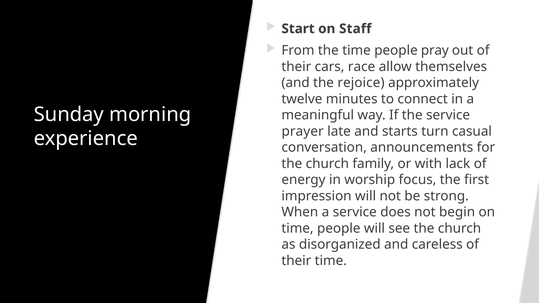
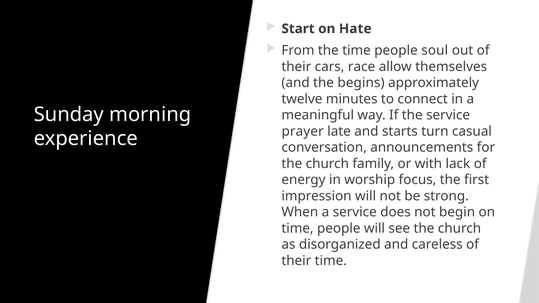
Staff: Staff -> Hate
pray: pray -> soul
rejoice: rejoice -> begins
